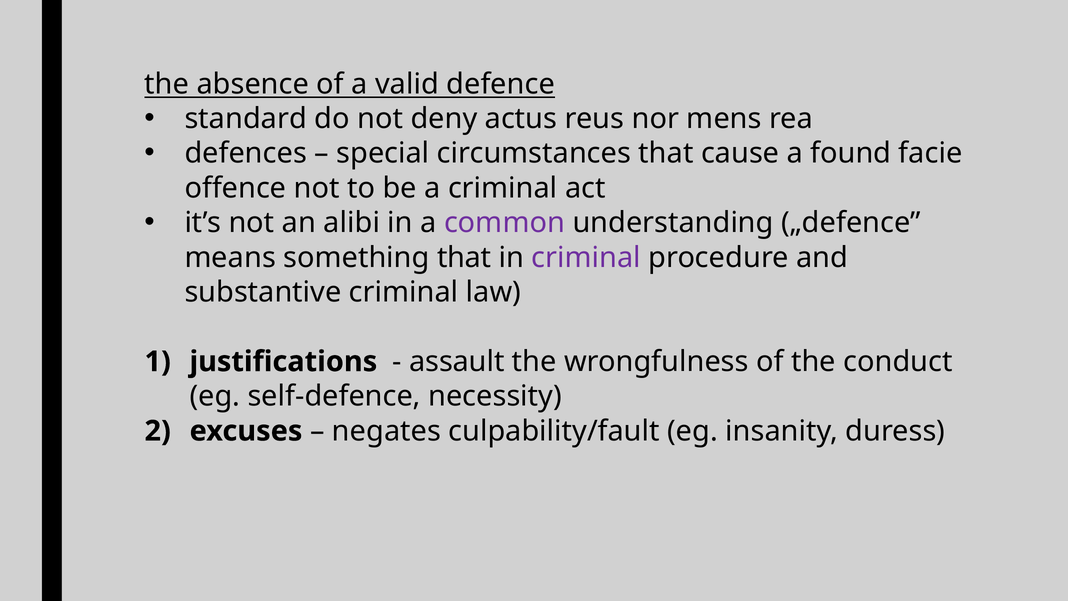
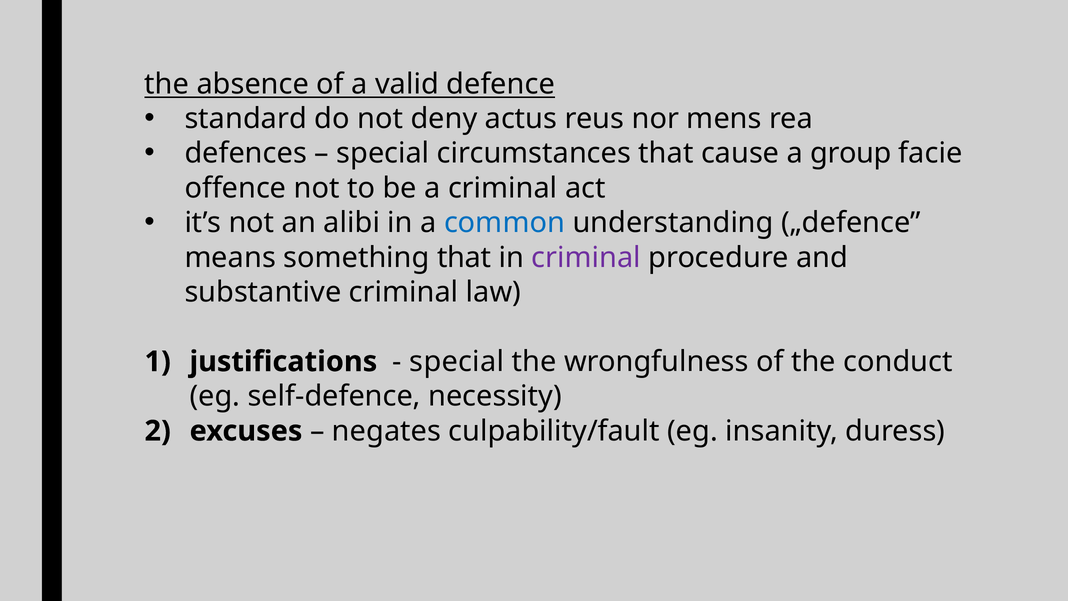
found: found -> group
common colour: purple -> blue
assault at (457, 361): assault -> special
